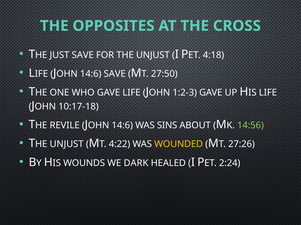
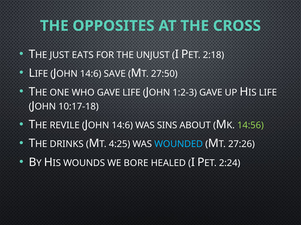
JUST SAVE: SAVE -> EATS
4:18: 4:18 -> 2:18
UNJUST at (67, 145): UNJUST -> DRINKS
4:22: 4:22 -> 4:25
WOUNDED colour: yellow -> light blue
DARK: DARK -> BORE
